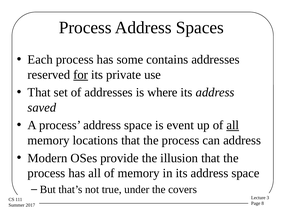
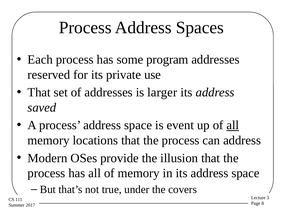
contains: contains -> program
for underline: present -> none
where: where -> larger
